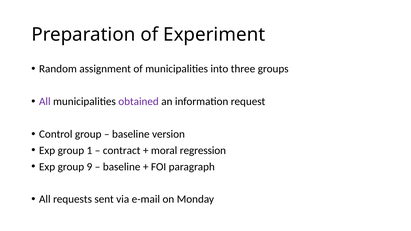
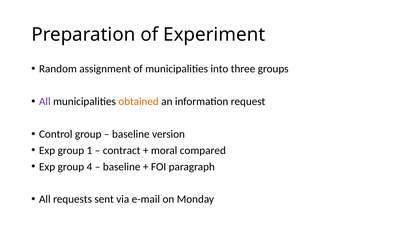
obtained colour: purple -> orange
regression: regression -> compared
9: 9 -> 4
